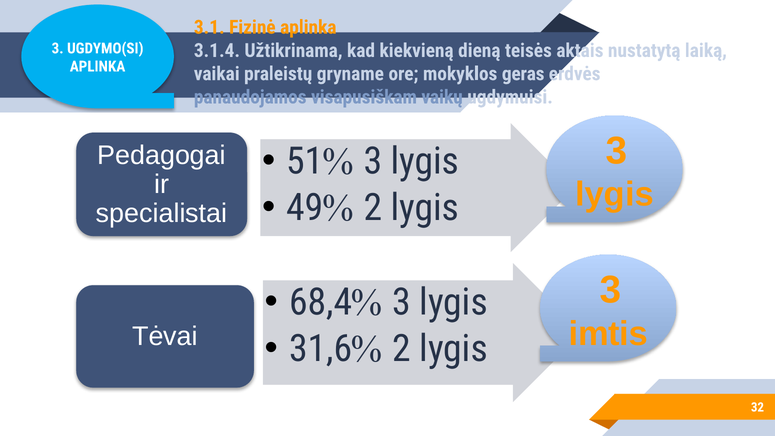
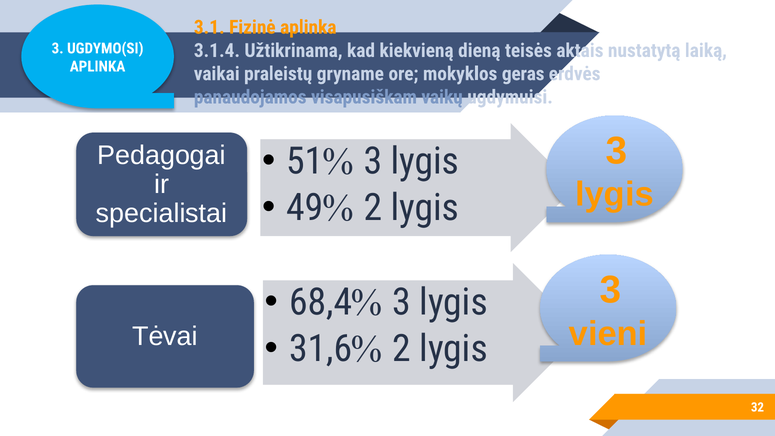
imtis: imtis -> vieni
